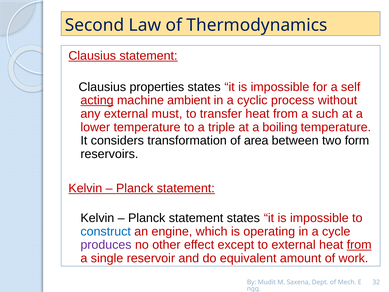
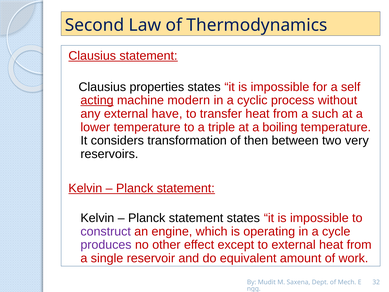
ambient: ambient -> modern
must: must -> have
area: area -> then
form: form -> very
construct colour: blue -> purple
from at (359, 245) underline: present -> none
